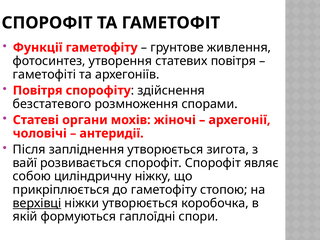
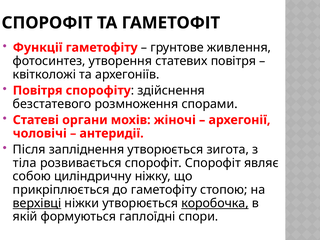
гаметофіті: гаметофіті -> квітколожі
вайї: вайї -> тіла
коробочка underline: none -> present
